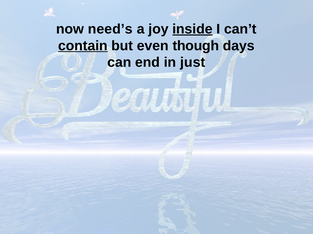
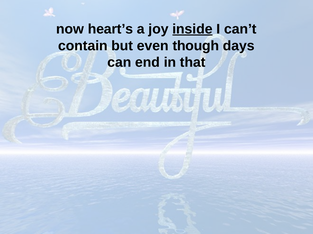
need’s: need’s -> heart’s
contain underline: present -> none
just: just -> that
